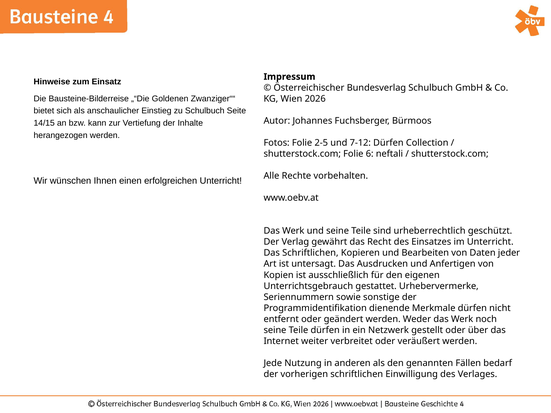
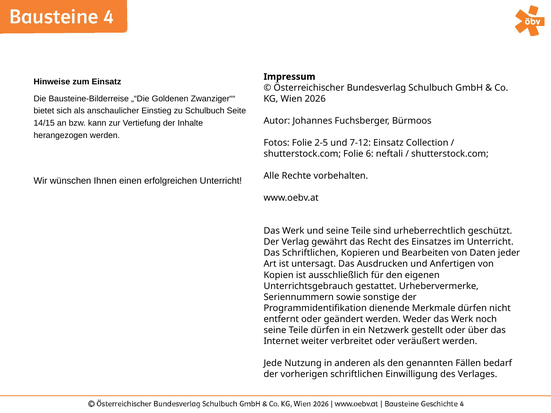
7-12 Dürfen: Dürfen -> Einsatz
